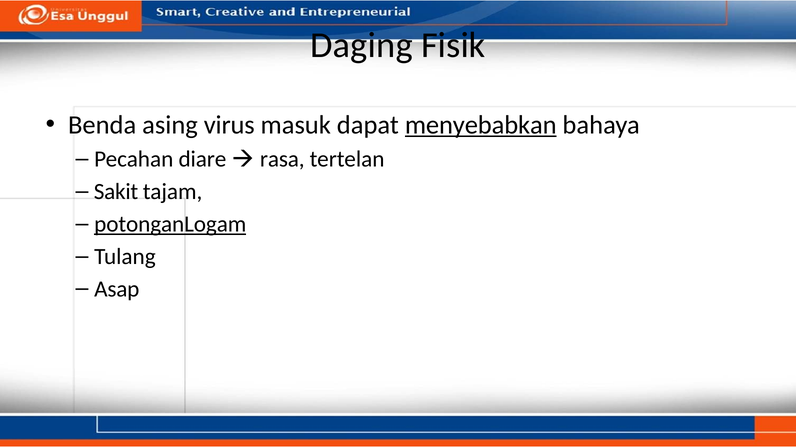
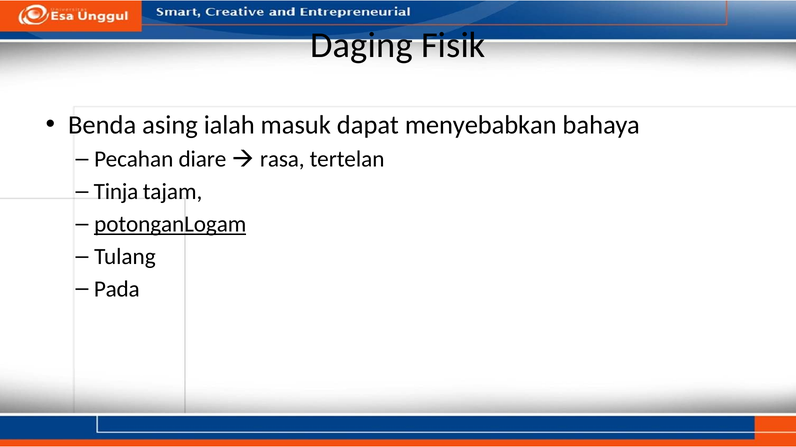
virus: virus -> ialah
menyebabkan underline: present -> none
Sakit: Sakit -> Tinja
Asap: Asap -> Pada
